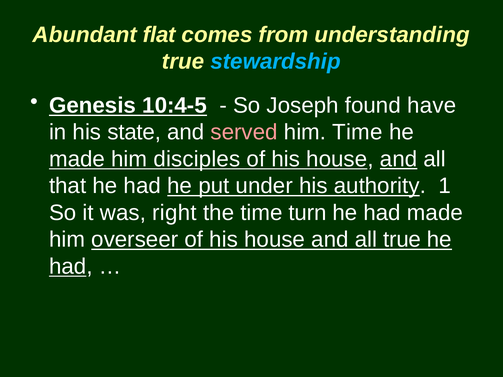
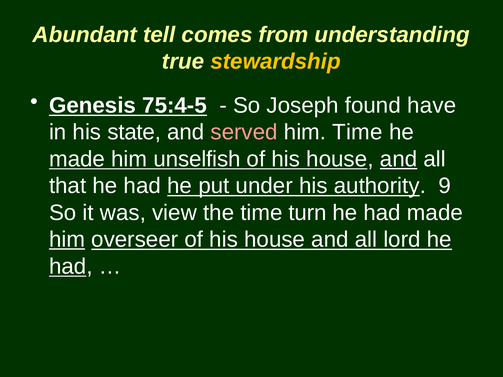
flat: flat -> tell
stewardship colour: light blue -> yellow
10:4-5: 10:4-5 -> 75:4-5
disciples: disciples -> unselfish
1: 1 -> 9
right: right -> view
him at (67, 240) underline: none -> present
all true: true -> lord
